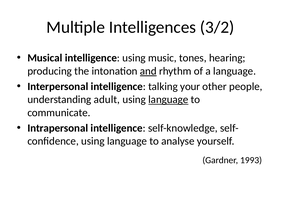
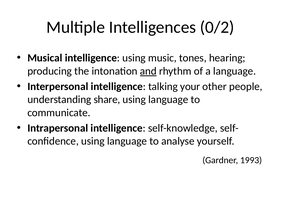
3/2: 3/2 -> 0/2
adult: adult -> share
language at (168, 99) underline: present -> none
